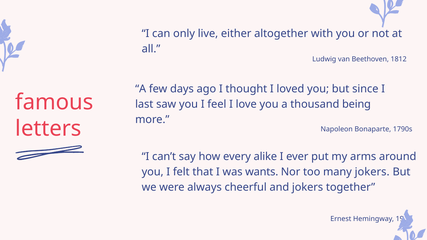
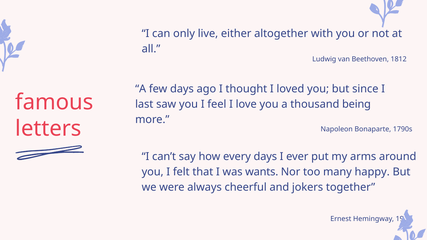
every alike: alike -> days
many jokers: jokers -> happy
